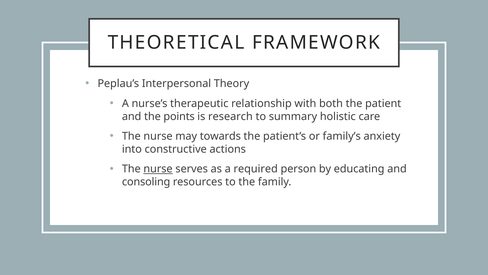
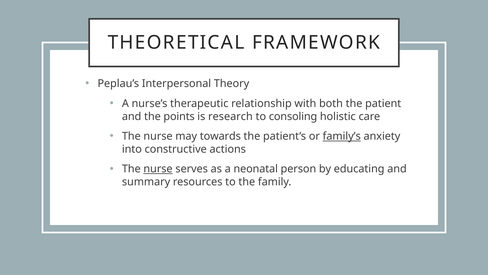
summary: summary -> consoling
family’s underline: none -> present
required: required -> neonatal
consoling: consoling -> summary
